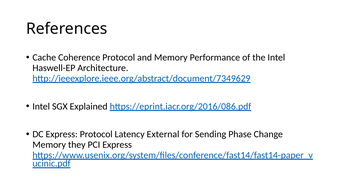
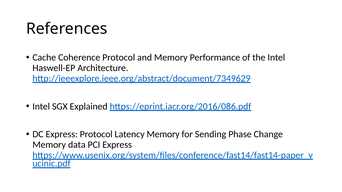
Latency External: External -> Memory
they: they -> data
